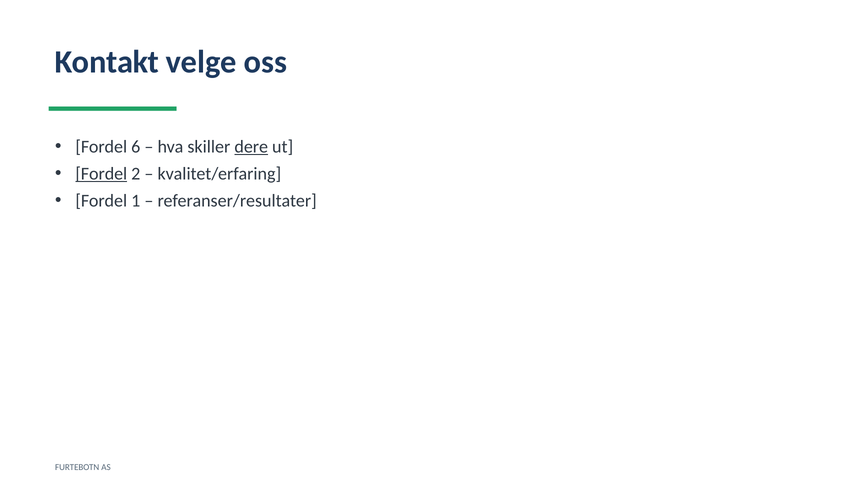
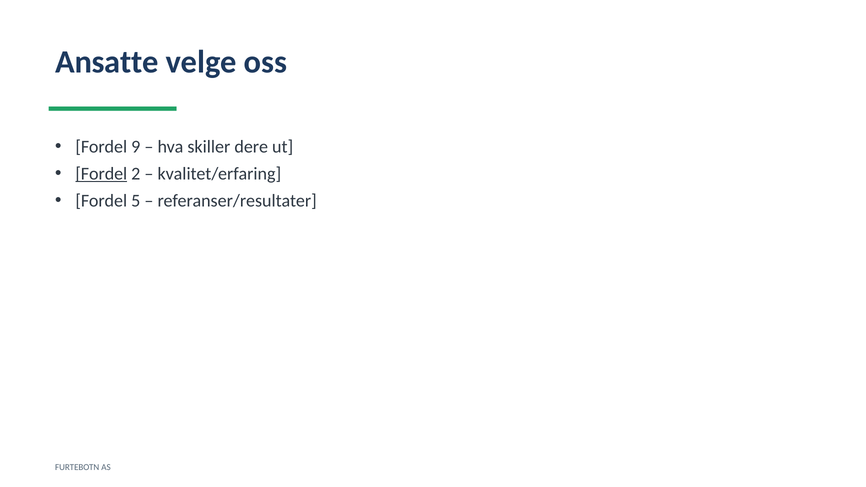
Kontakt: Kontakt -> Ansatte
6: 6 -> 9
dere underline: present -> none
1: 1 -> 5
